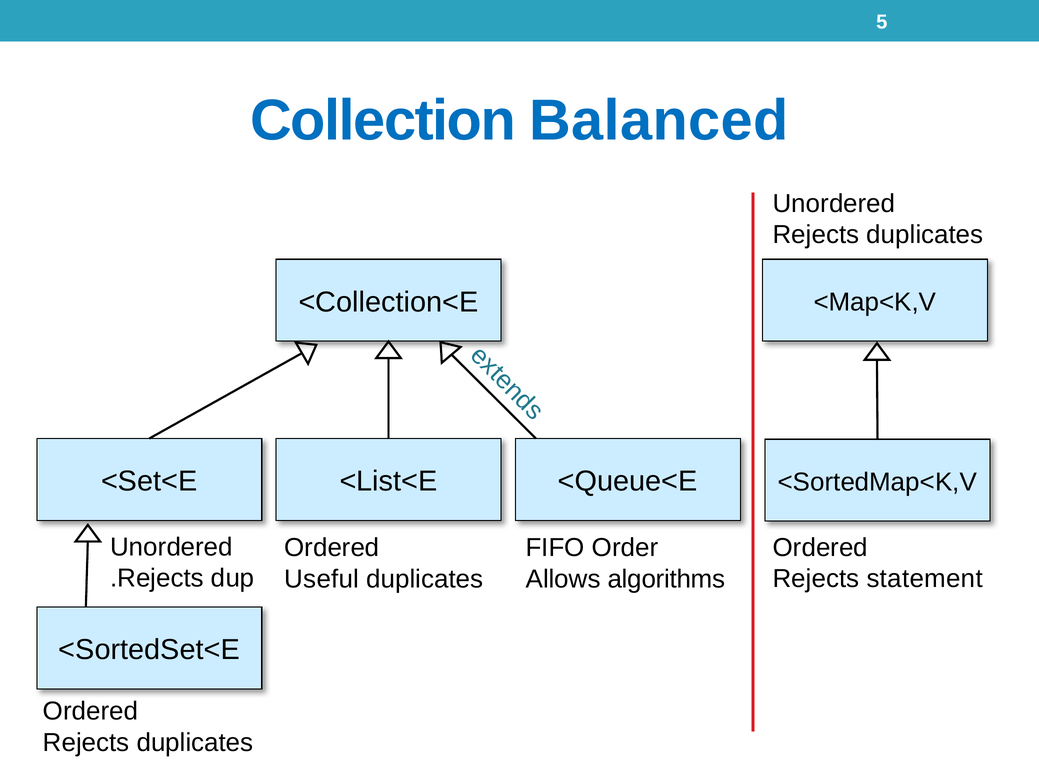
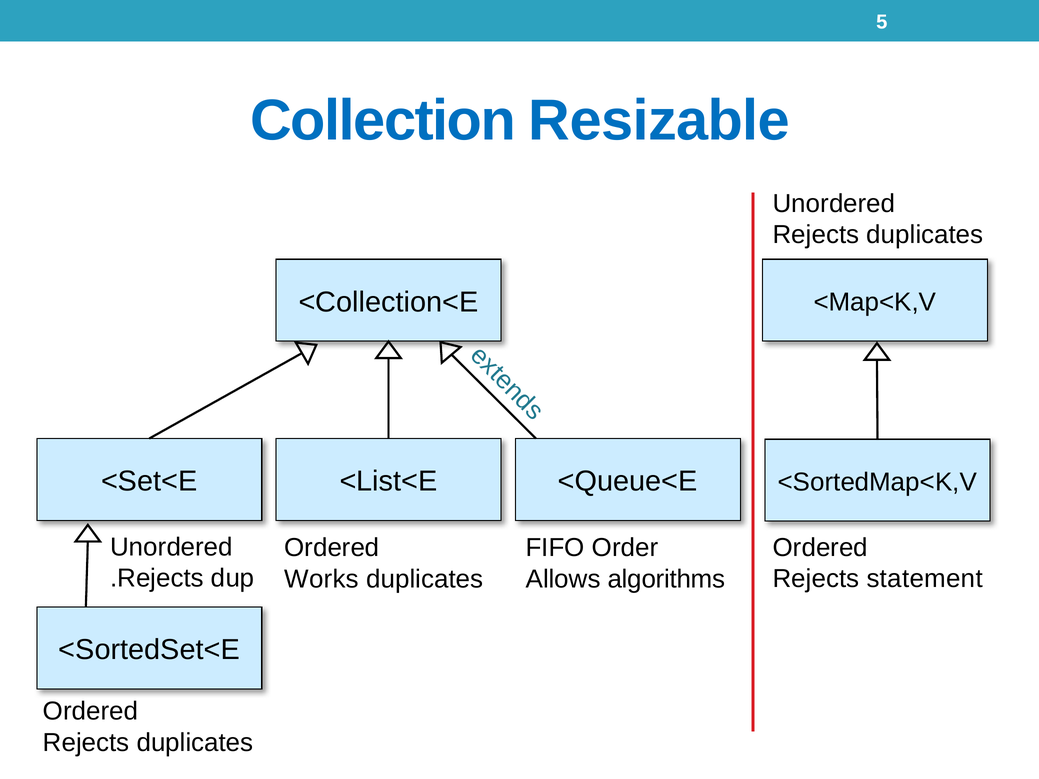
Balanced: Balanced -> Resizable
Useful: Useful -> Works
